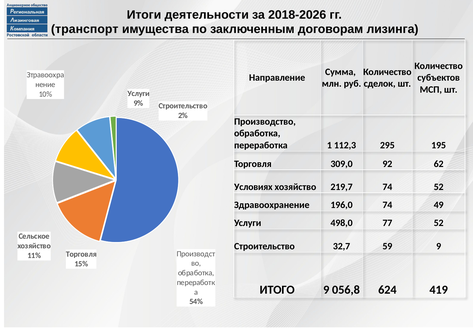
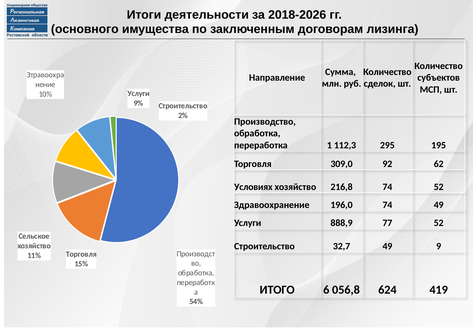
транспорт: транспорт -> основного
219,7: 219,7 -> 216,8
498,0: 498,0 -> 888,9
32,7 59: 59 -> 49
ИТОГО 9: 9 -> 6
